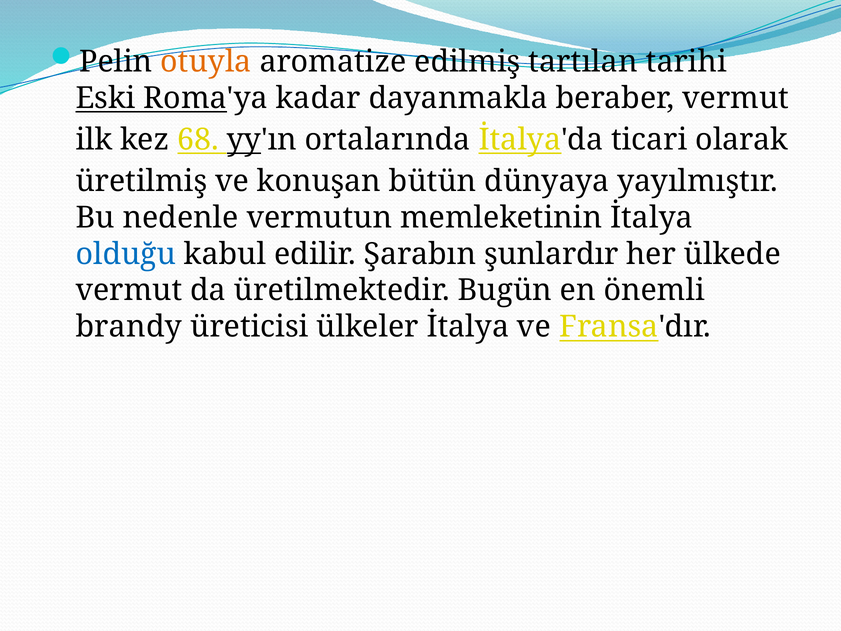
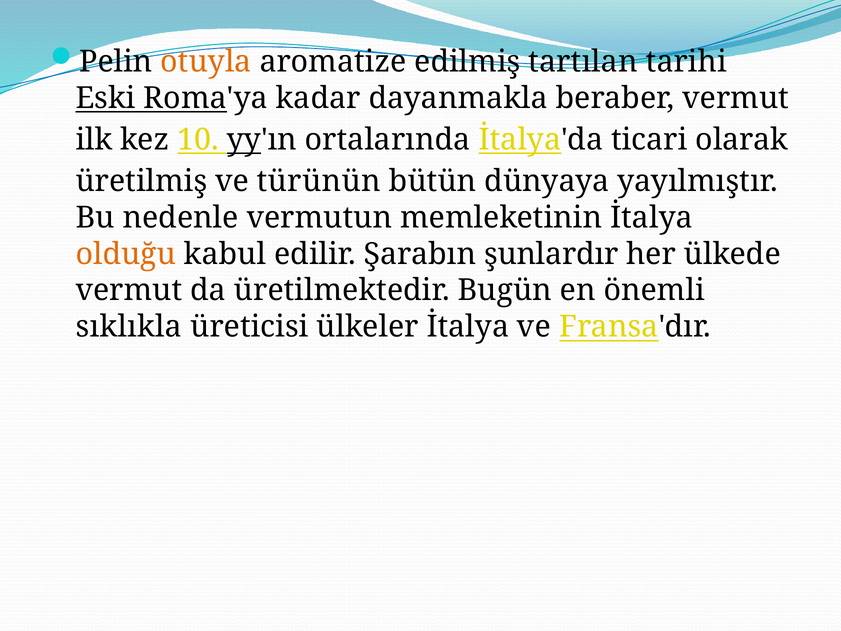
68: 68 -> 10
konuşan: konuşan -> türünün
olduğu colour: blue -> orange
brandy: brandy -> sıklıkla
